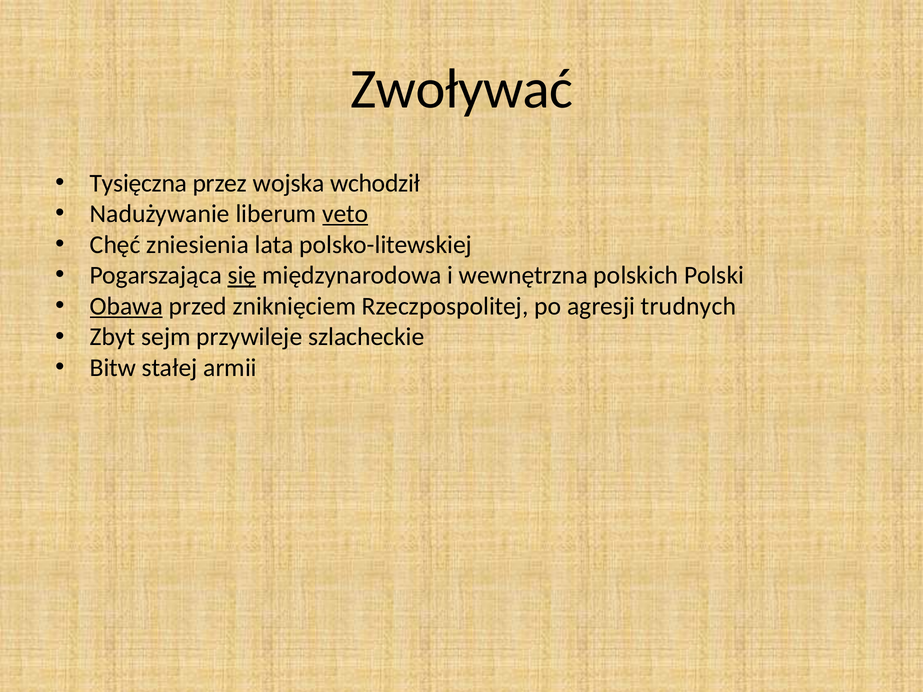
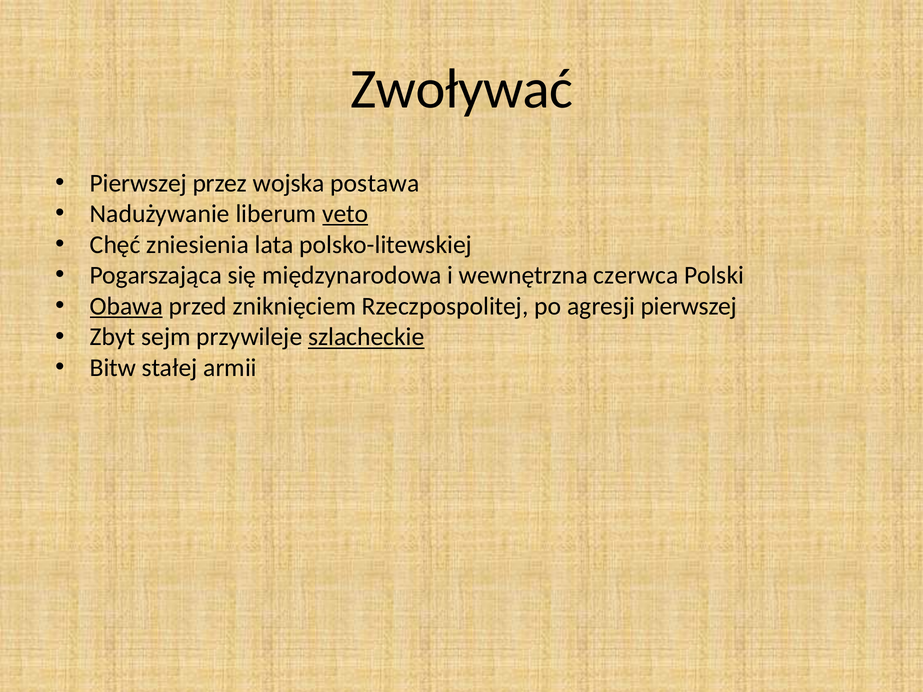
Tysięczna at (138, 183): Tysięczna -> Pierwszej
wchodził: wchodził -> postawa
się underline: present -> none
polskich: polskich -> czerwca
agresji trudnych: trudnych -> pierwszej
szlacheckie underline: none -> present
